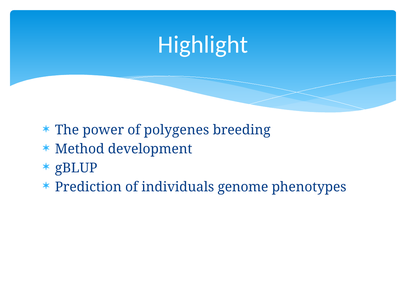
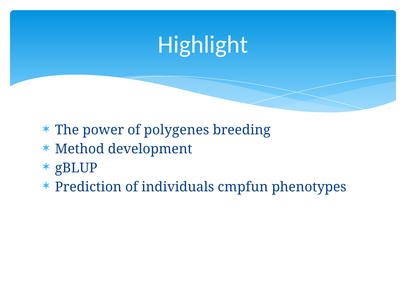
genome: genome -> cmpfun
